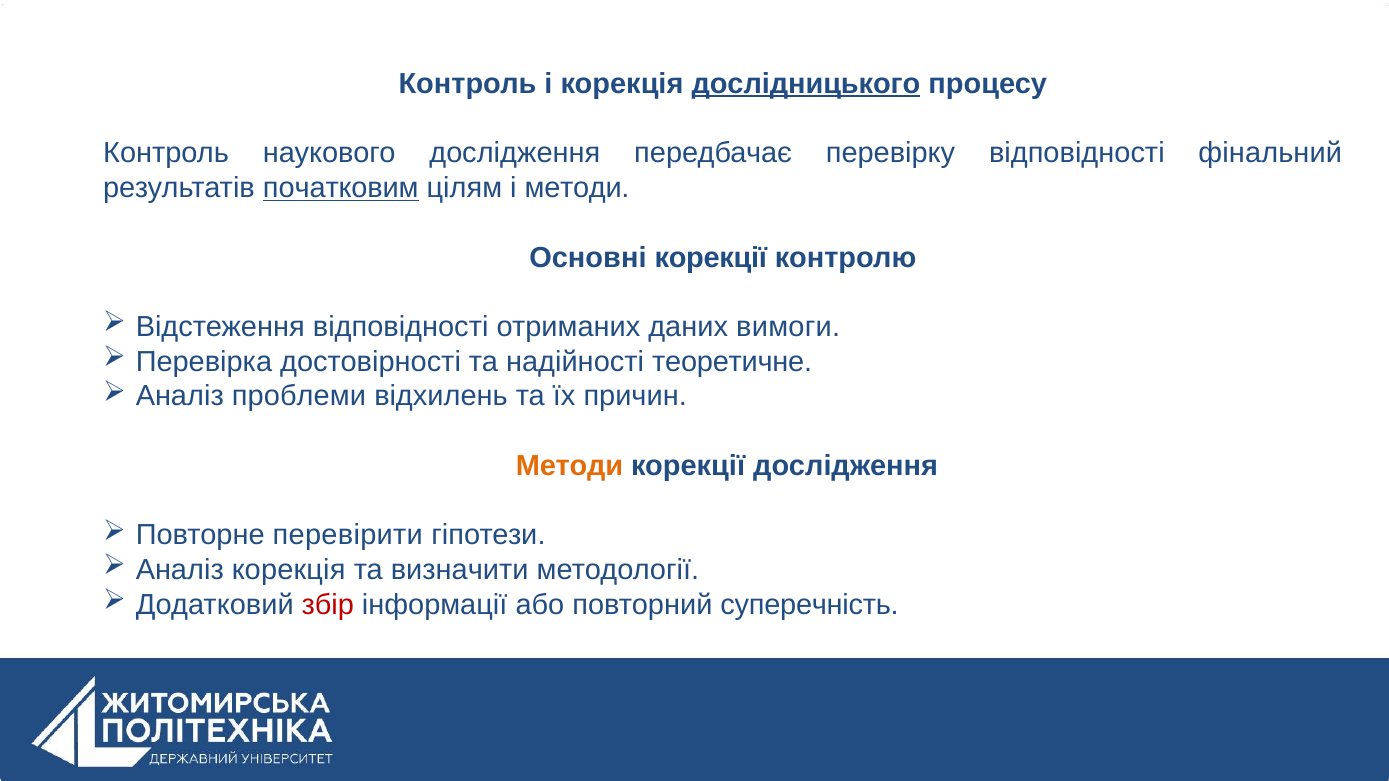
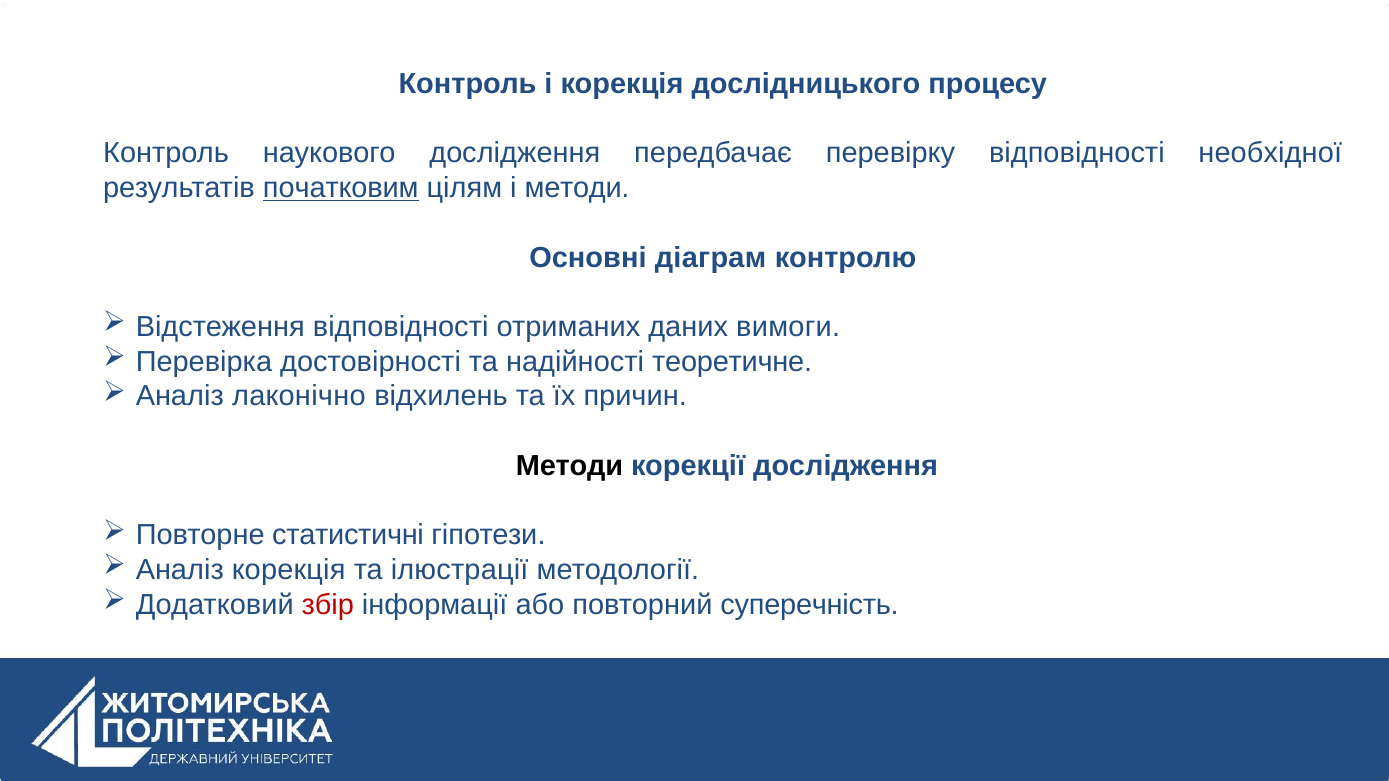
дослідницького underline: present -> none
фінальний: фінальний -> необхідної
Основні корекції: корекції -> діаграм
проблеми: проблеми -> лаконічно
Методи at (570, 466) colour: orange -> black
перевірити: перевірити -> статистичні
визначити: визначити -> ілюстрації
